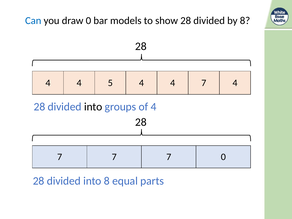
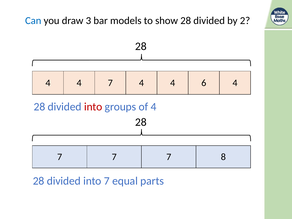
draw 0: 0 -> 3
by 8: 8 -> 2
4 4 5: 5 -> 7
4 4 7: 7 -> 6
into at (93, 107) colour: black -> red
7 0: 0 -> 8
into 8: 8 -> 7
